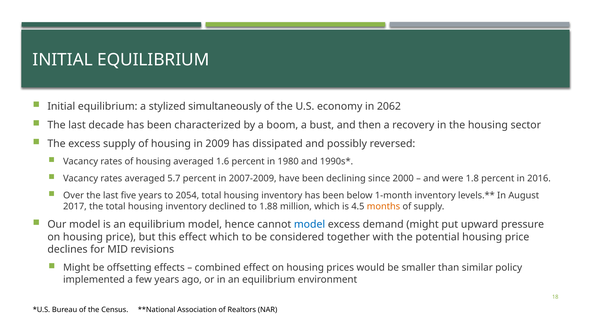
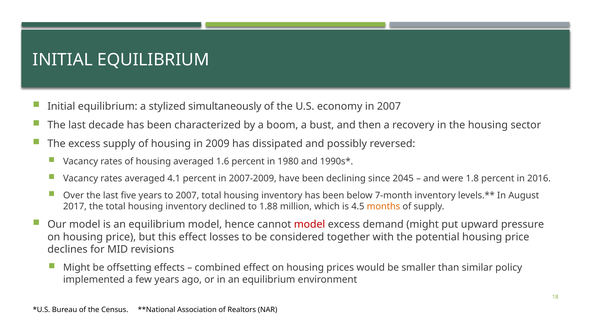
in 2062: 2062 -> 2007
5.7: 5.7 -> 4.1
2000: 2000 -> 2045
to 2054: 2054 -> 2007
1-month: 1-month -> 7-month
model at (310, 225) colour: blue -> red
effect which: which -> losses
